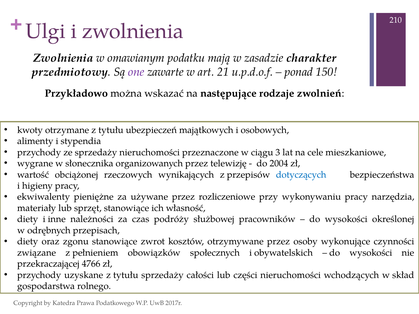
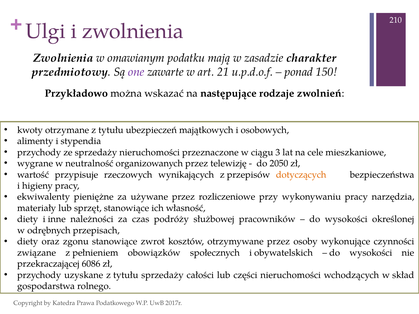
słonecznika: słonecznika -> neutralność
2004: 2004 -> 2050
obciążonej: obciążonej -> przypisuje
dotyczących colour: blue -> orange
4766: 4766 -> 6086
